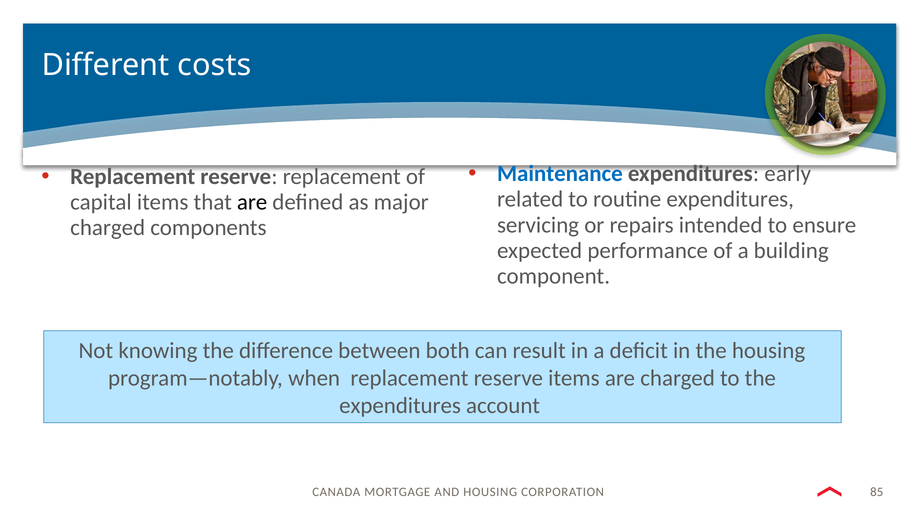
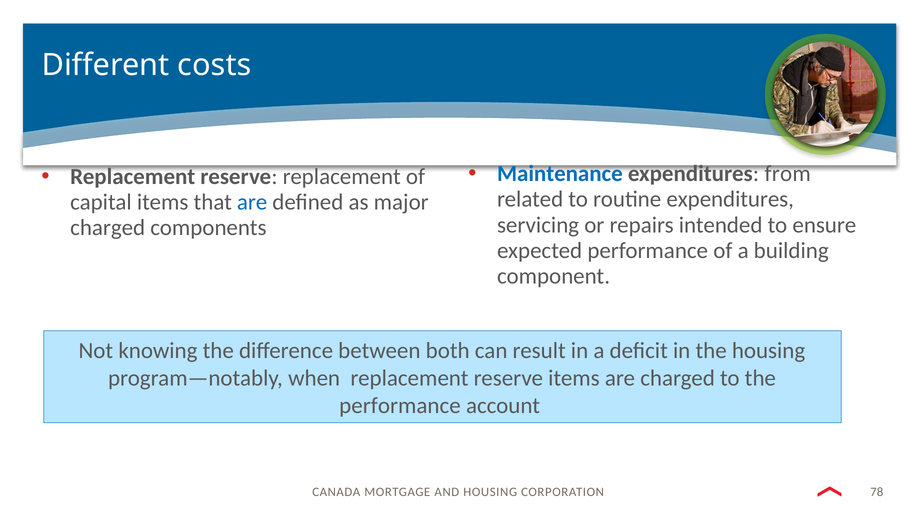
early: early -> from
are at (252, 202) colour: black -> blue
expenditures at (400, 406): expenditures -> performance
85: 85 -> 78
